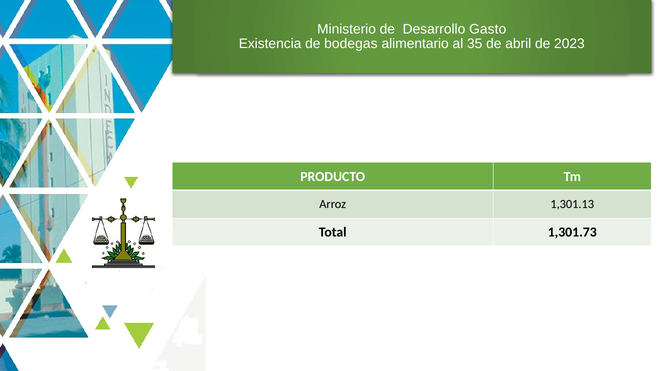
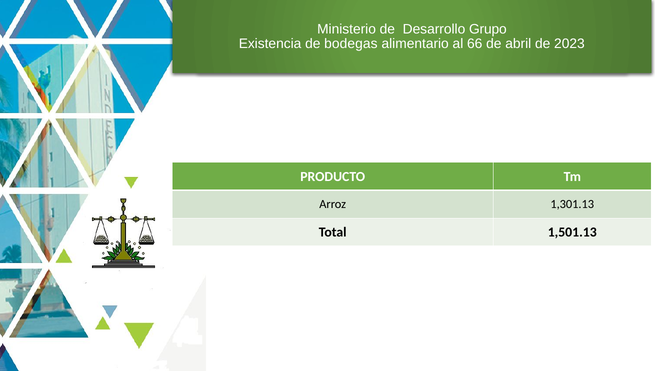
Gasto: Gasto -> Grupo
35: 35 -> 66
1,301.73: 1,301.73 -> 1,501.13
